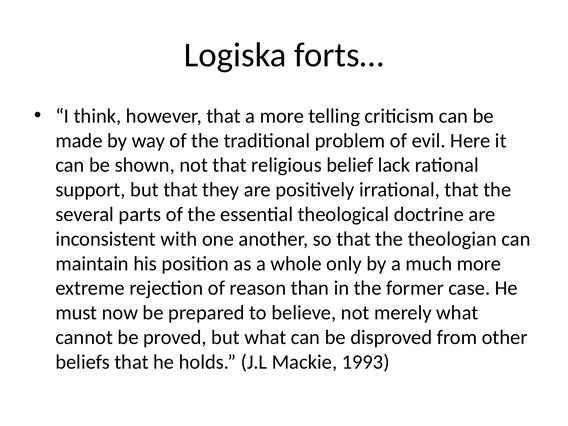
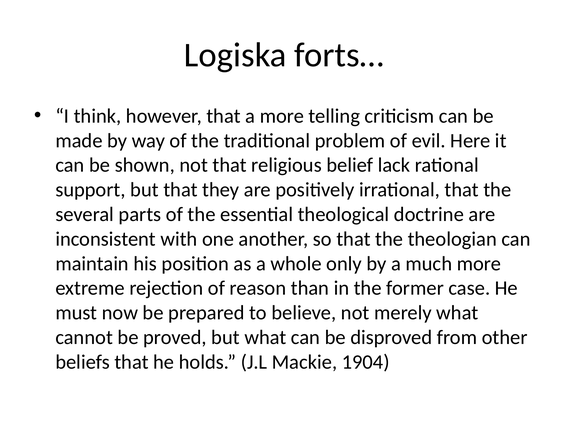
1993: 1993 -> 1904
